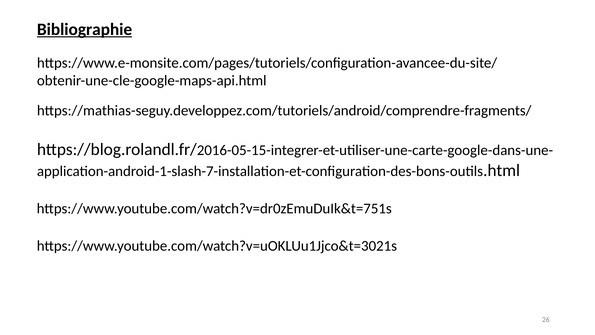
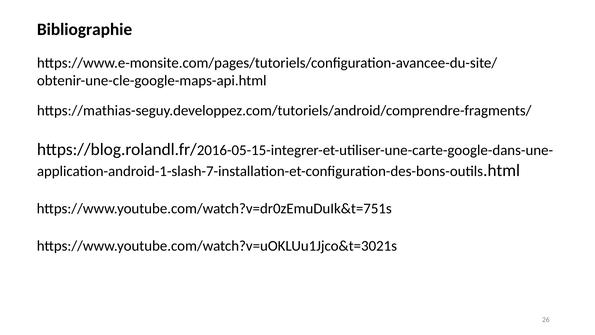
Bibliographie underline: present -> none
